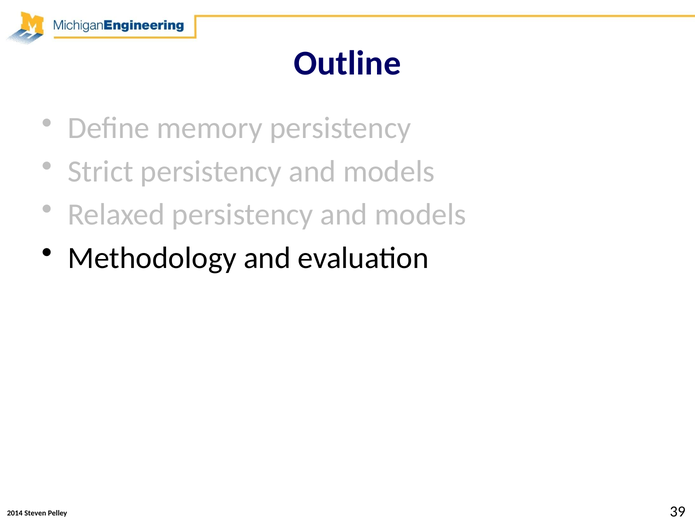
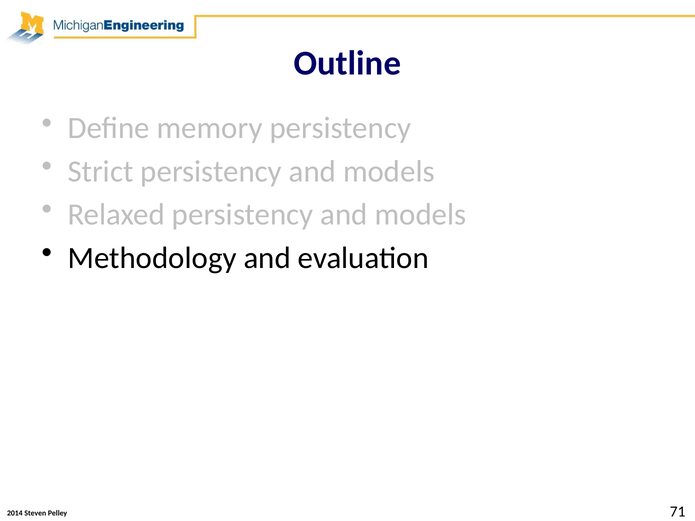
39: 39 -> 71
